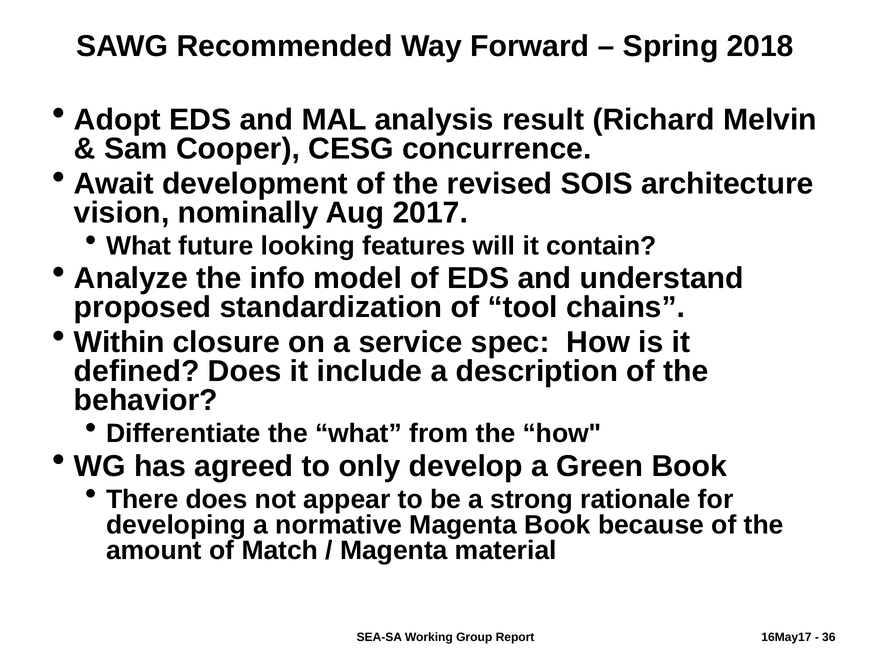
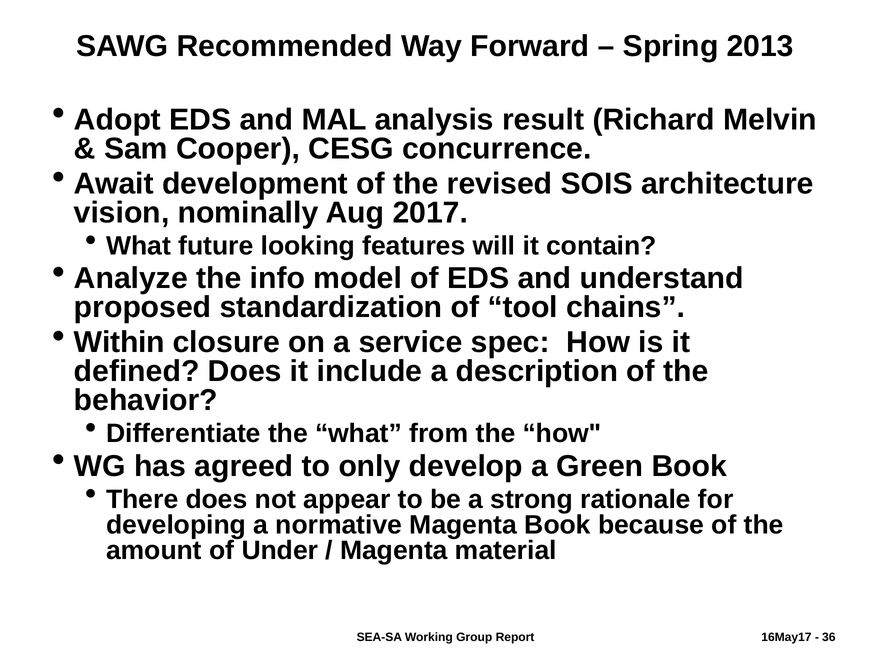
2018: 2018 -> 2013
Match: Match -> Under
